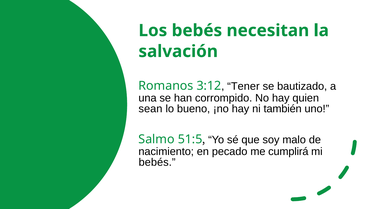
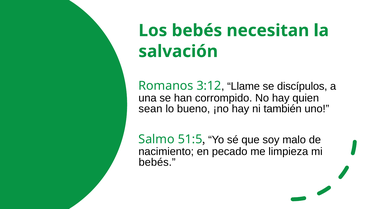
Tener: Tener -> Llame
bautizado: bautizado -> discípulos
cumplirá: cumplirá -> limpieza
